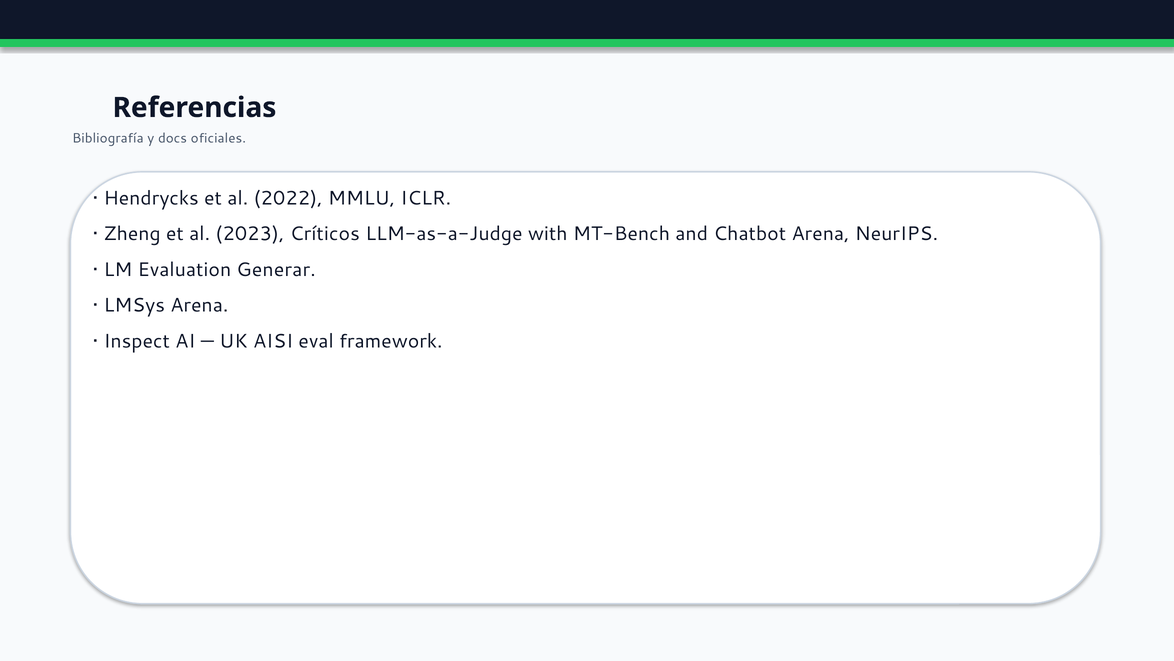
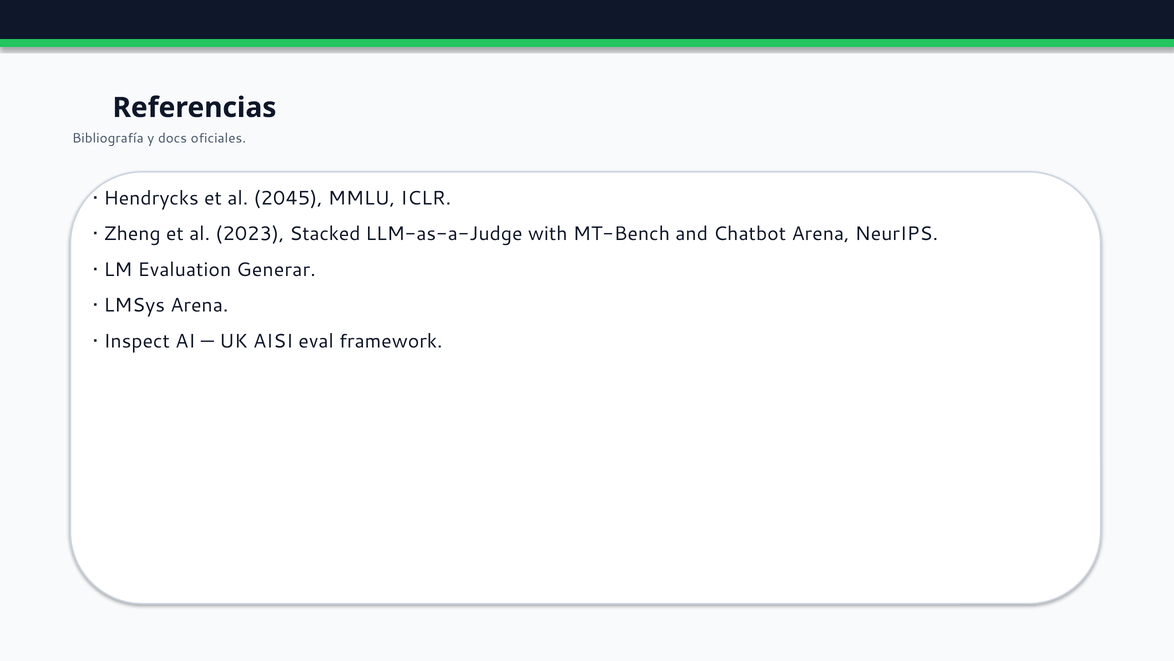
2022: 2022 -> 2045
Críticos: Críticos -> Stacked
